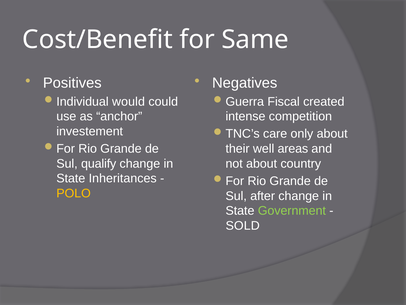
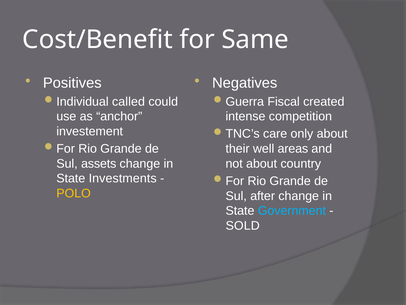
would: would -> called
qualify: qualify -> assets
Inheritances: Inheritances -> Investments
Government colour: light green -> light blue
